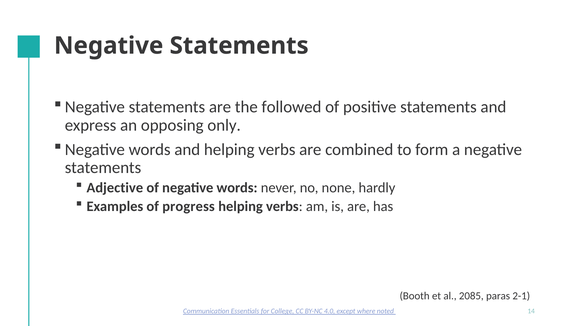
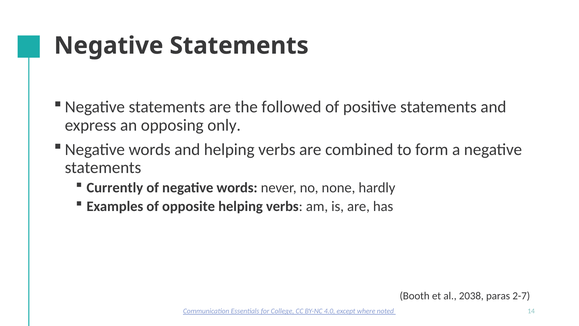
Adjective: Adjective -> Currently
progress: progress -> opposite
2085: 2085 -> 2038
2-1: 2-1 -> 2-7
